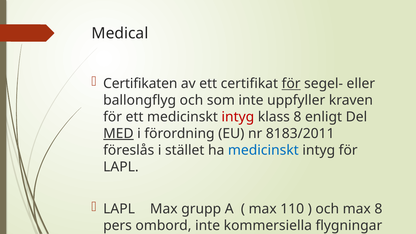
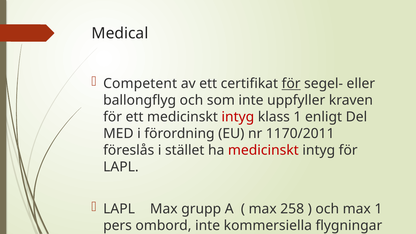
Certifikaten: Certifikaten -> Competent
klass 8: 8 -> 1
MED underline: present -> none
8183/2011: 8183/2011 -> 1170/2011
medicinskt at (263, 150) colour: blue -> red
110: 110 -> 258
max 8: 8 -> 1
